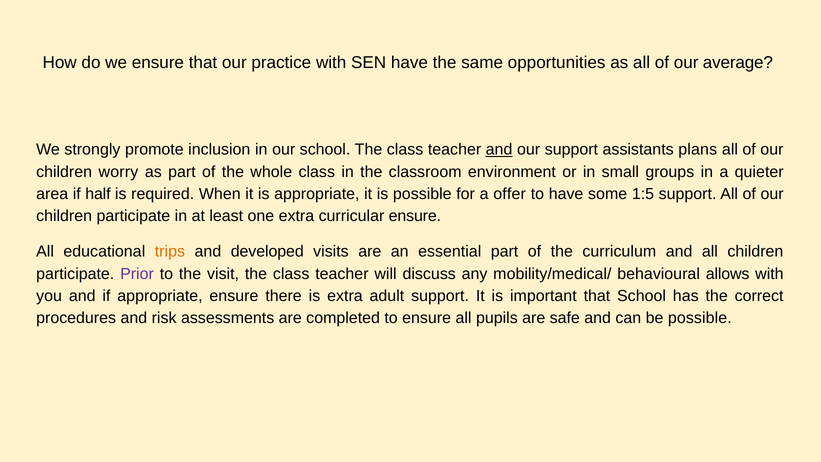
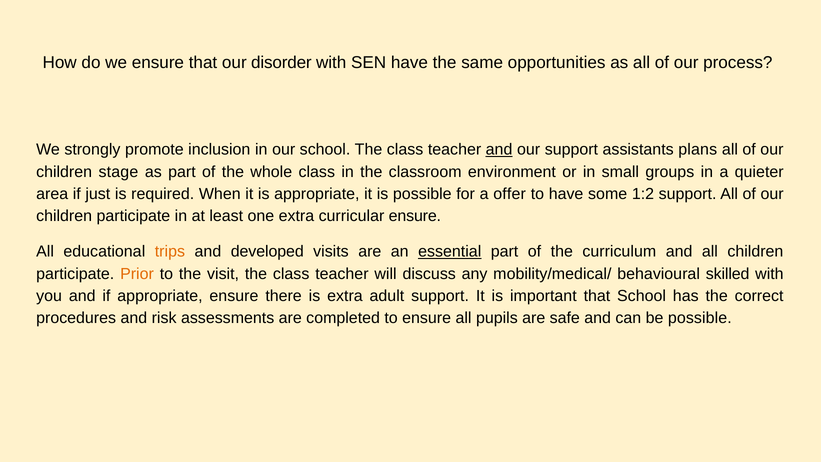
practice: practice -> disorder
average: average -> process
worry: worry -> stage
half: half -> just
1:5: 1:5 -> 1:2
essential underline: none -> present
Prior colour: purple -> orange
allows: allows -> skilled
